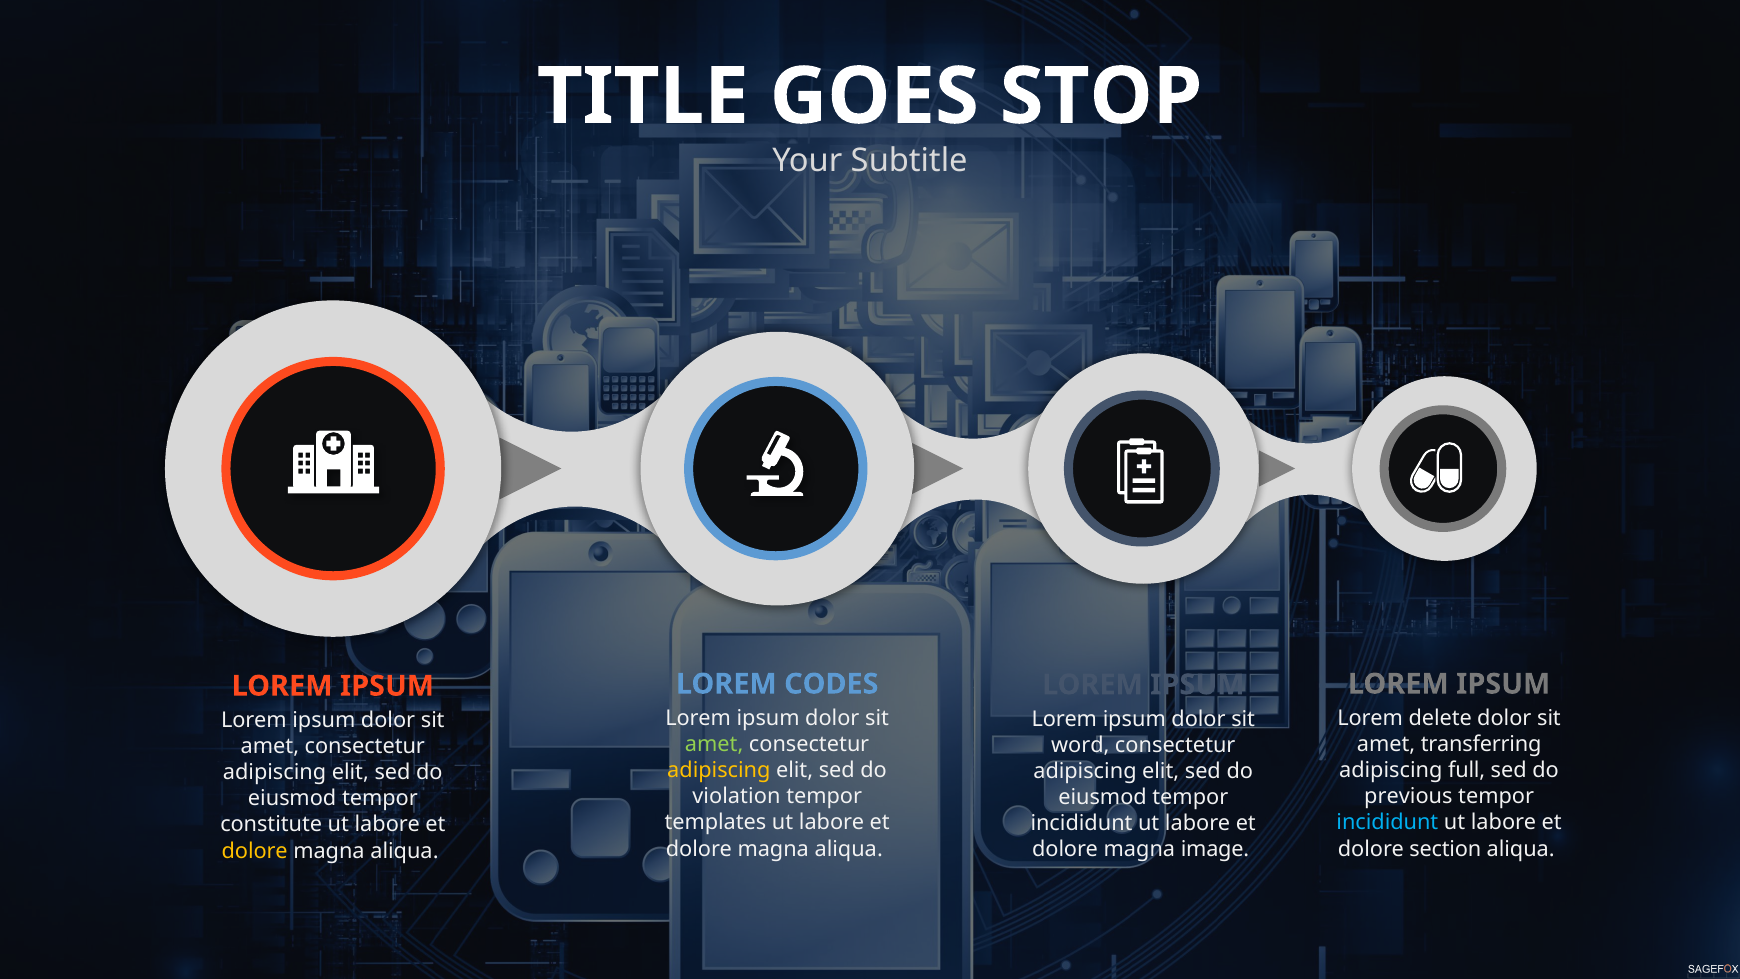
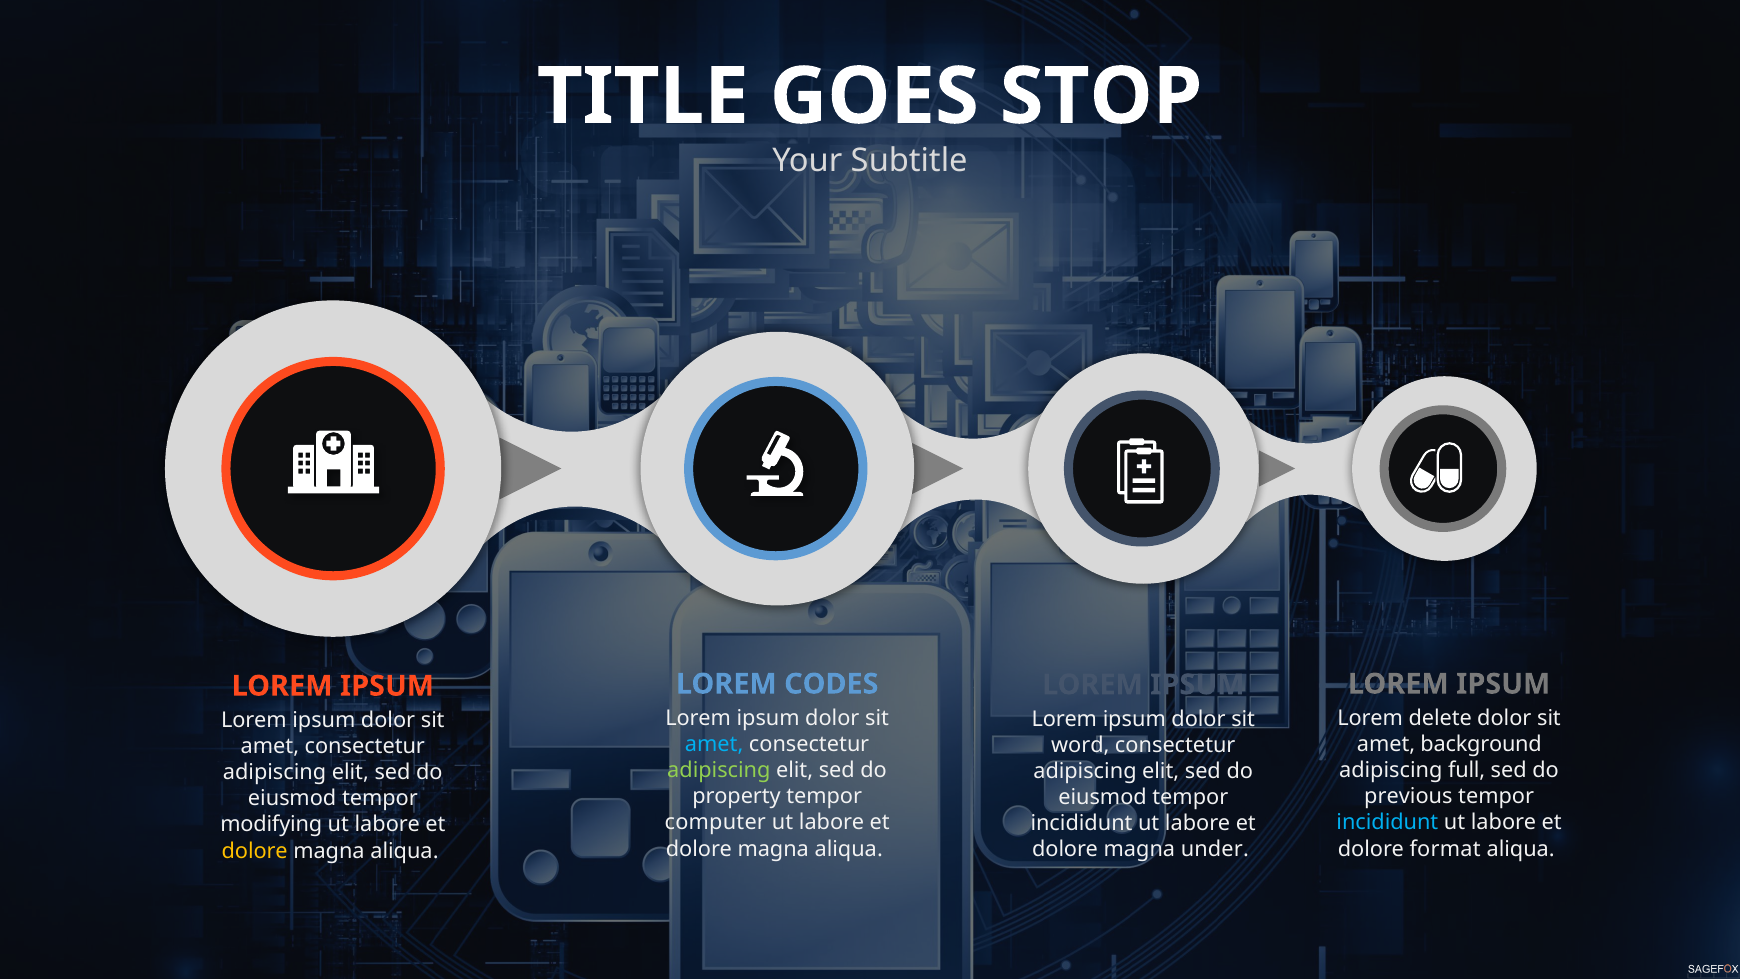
amet at (714, 744) colour: light green -> light blue
transferring: transferring -> background
adipiscing at (719, 770) colour: yellow -> light green
violation: violation -> property
templates: templates -> computer
constitute: constitute -> modifying
section: section -> format
image: image -> under
